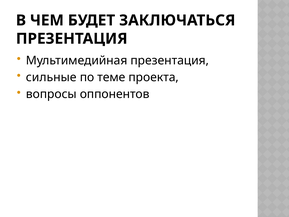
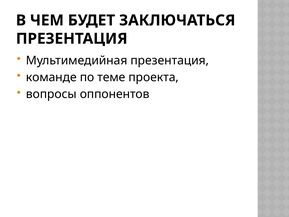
сильные: сильные -> команде
